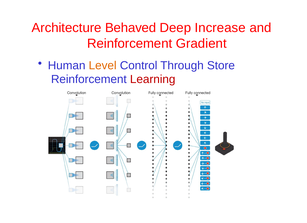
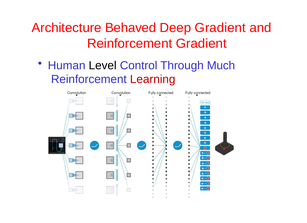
Deep Increase: Increase -> Gradient
Level colour: orange -> black
Store: Store -> Much
